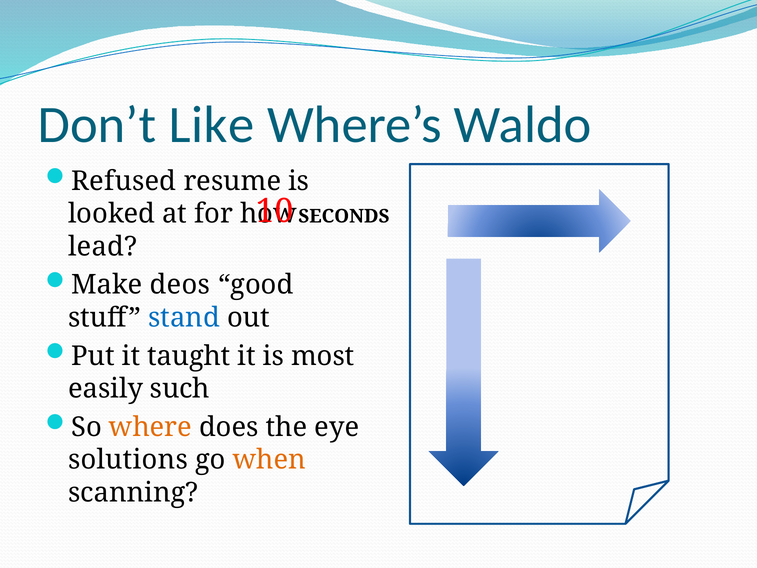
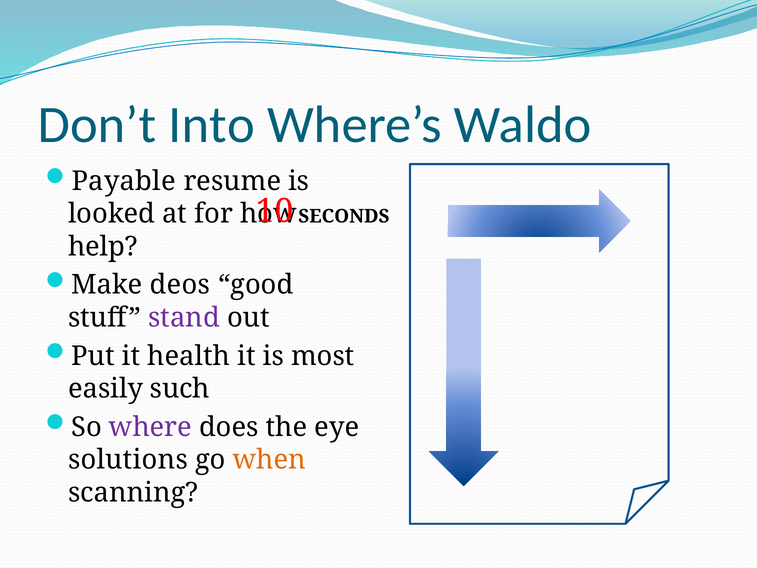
Like: Like -> Into
Refused: Refused -> Payable
lead: lead -> help
stand colour: blue -> purple
taught: taught -> health
where colour: orange -> purple
